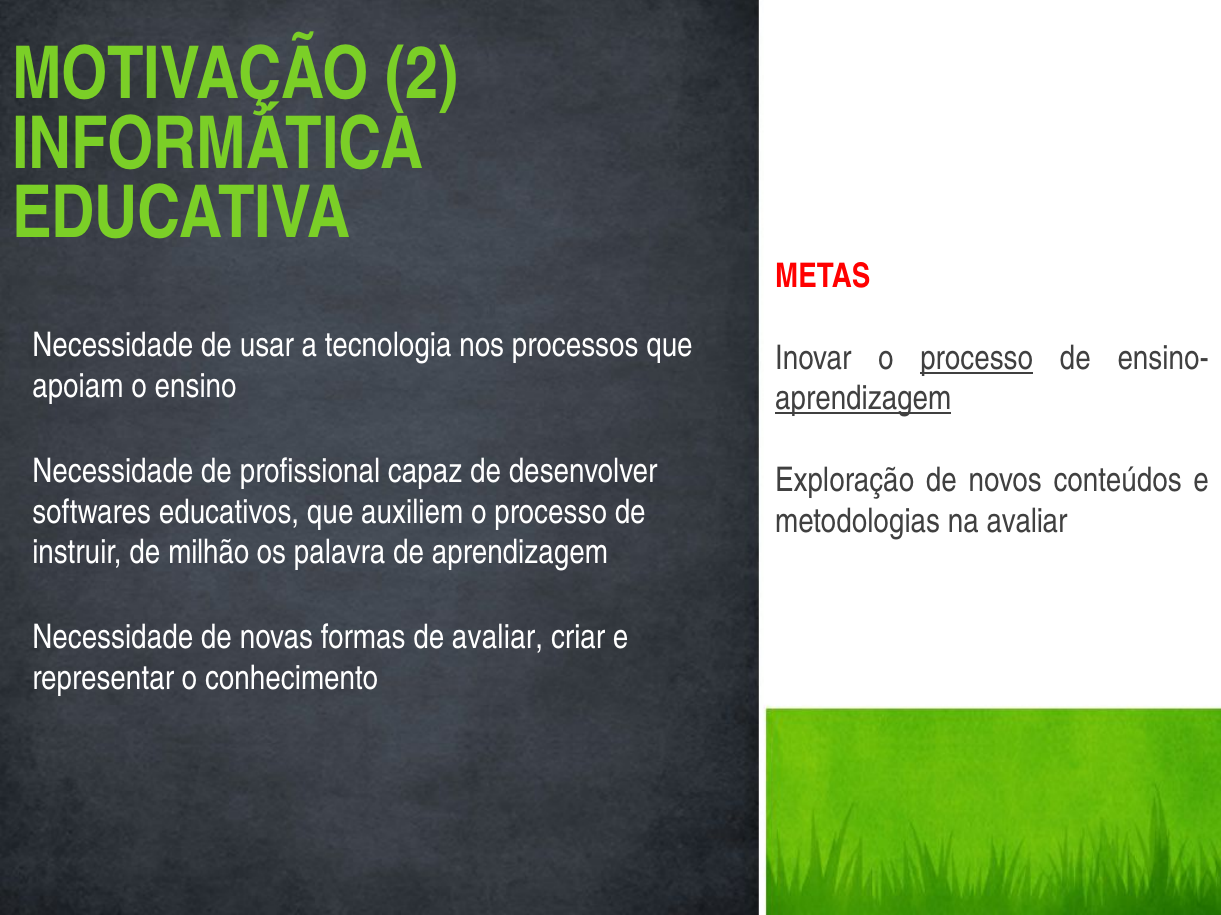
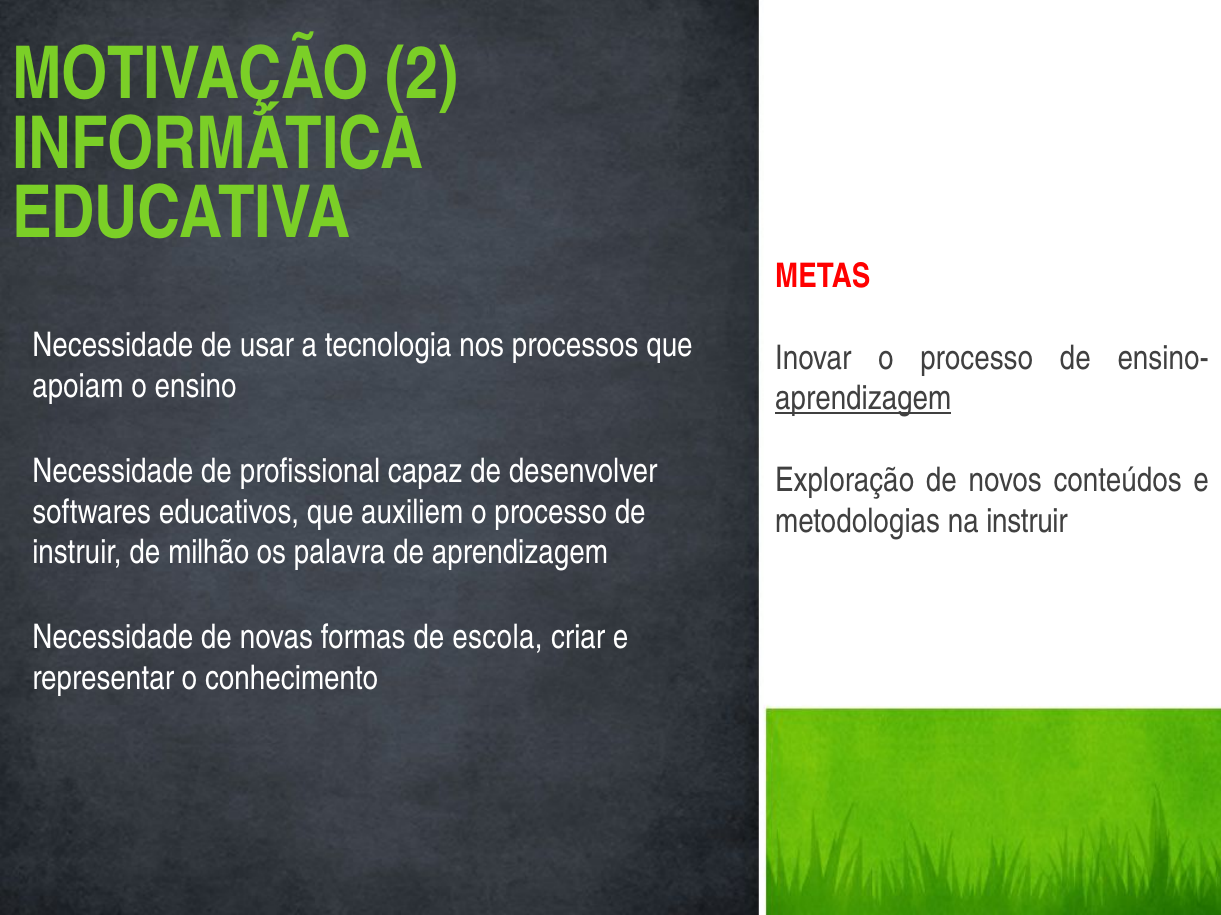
processo at (977, 358) underline: present -> none
na avaliar: avaliar -> instruir
de avaliar: avaliar -> escola
